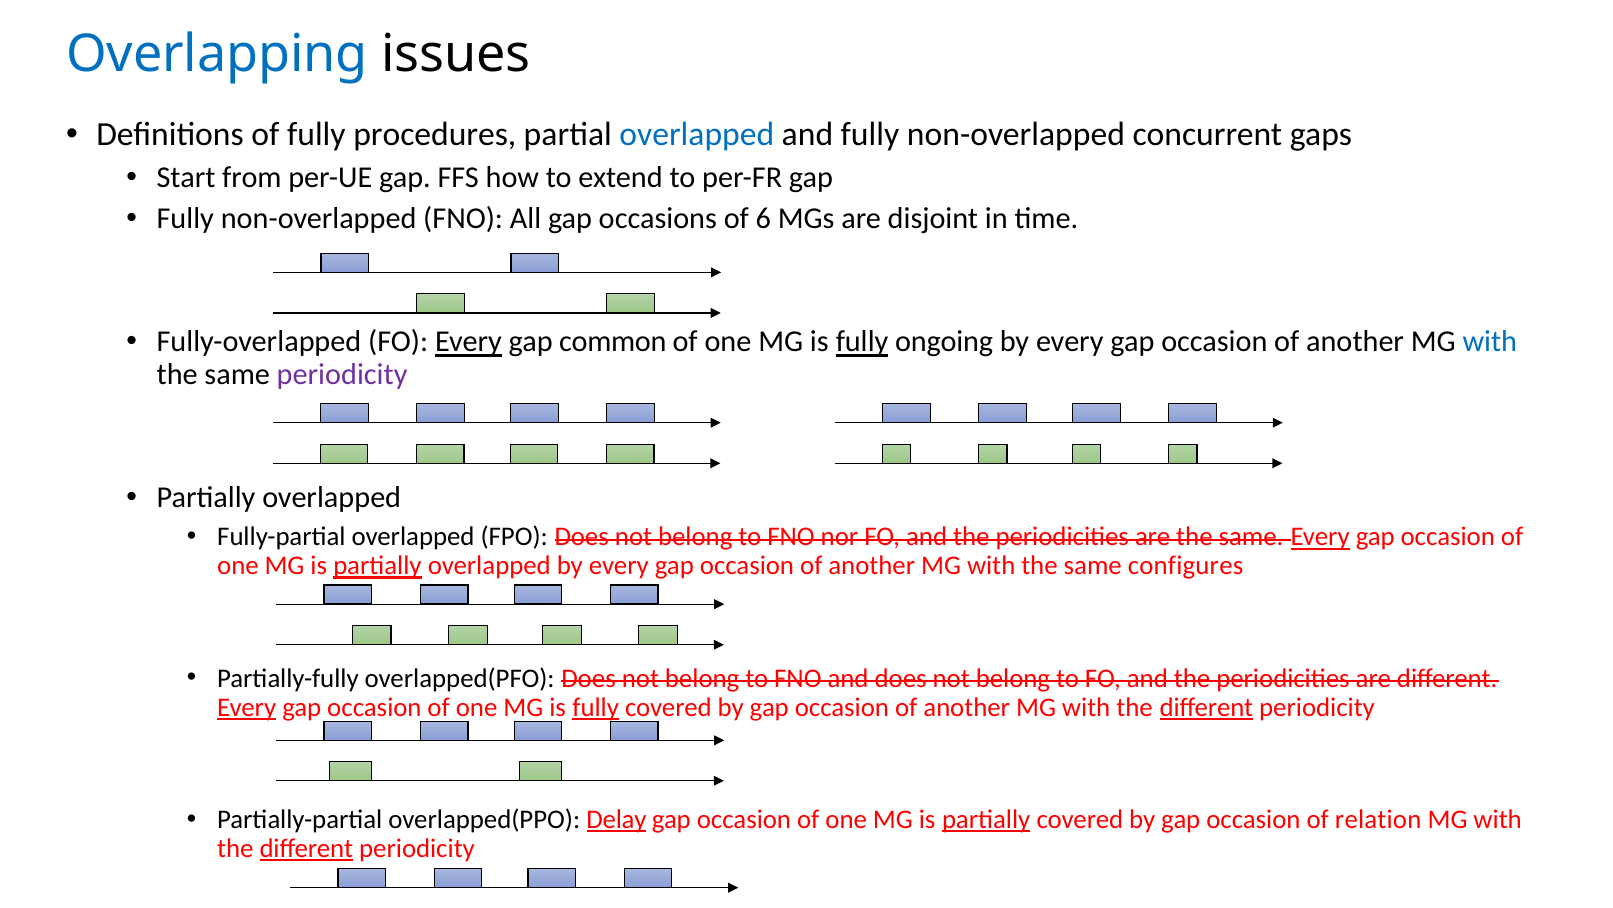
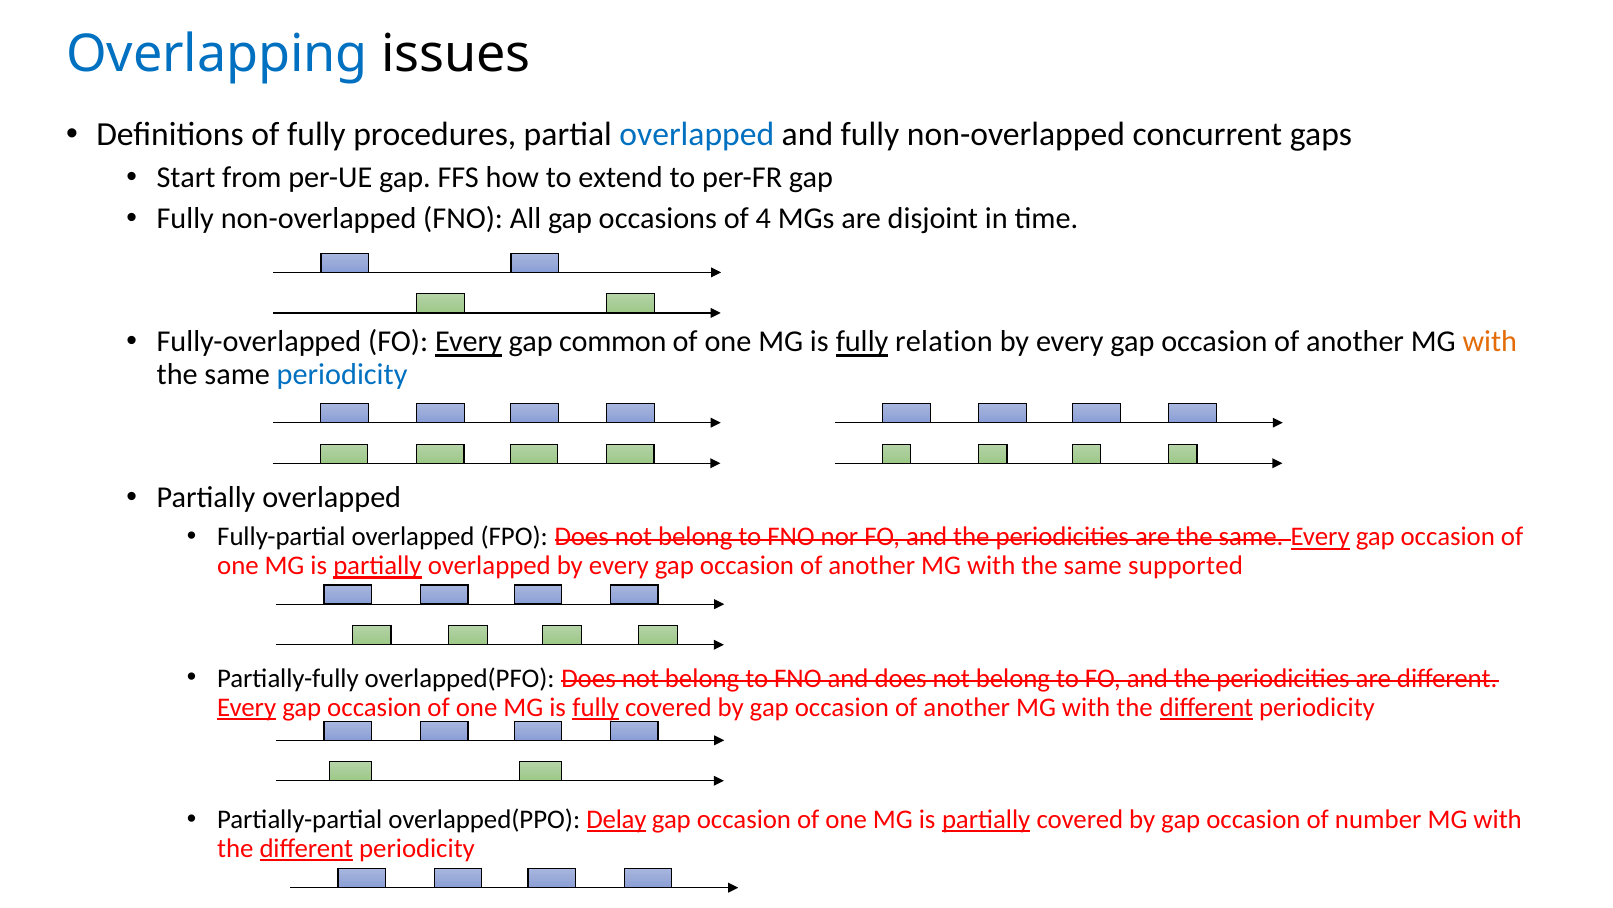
6: 6 -> 4
ongoing: ongoing -> relation
with at (1490, 342) colour: blue -> orange
periodicity at (342, 374) colour: purple -> blue
configures: configures -> supported
relation: relation -> number
